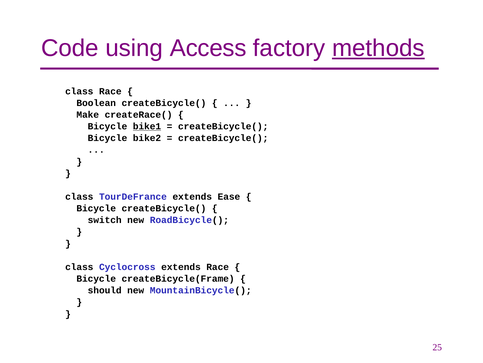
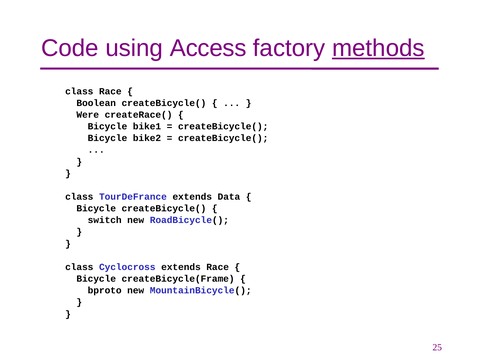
Make: Make -> Were
bike1 underline: present -> none
Ease: Ease -> Data
should: should -> bproto
